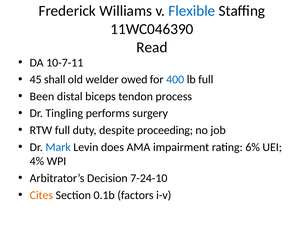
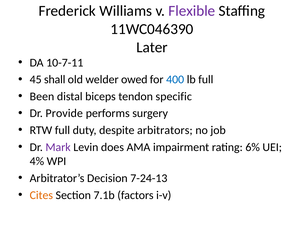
Flexible colour: blue -> purple
Read: Read -> Later
process: process -> specific
Tingling: Tingling -> Provide
proceeding: proceeding -> arbitrators
Mark colour: blue -> purple
7-24-10: 7-24-10 -> 7-24-13
0.1b: 0.1b -> 7.1b
